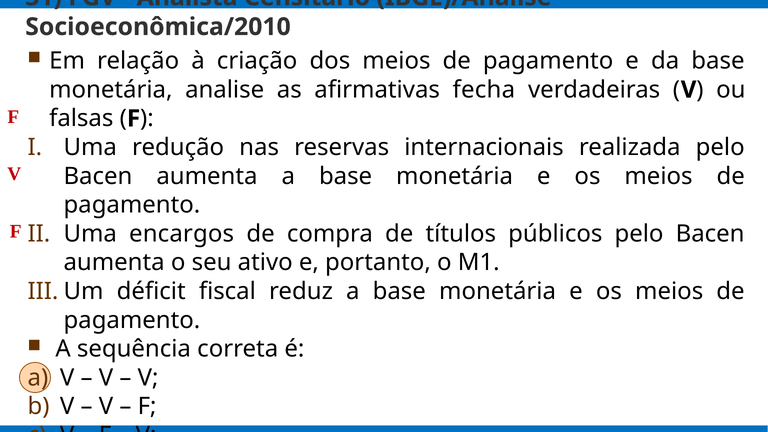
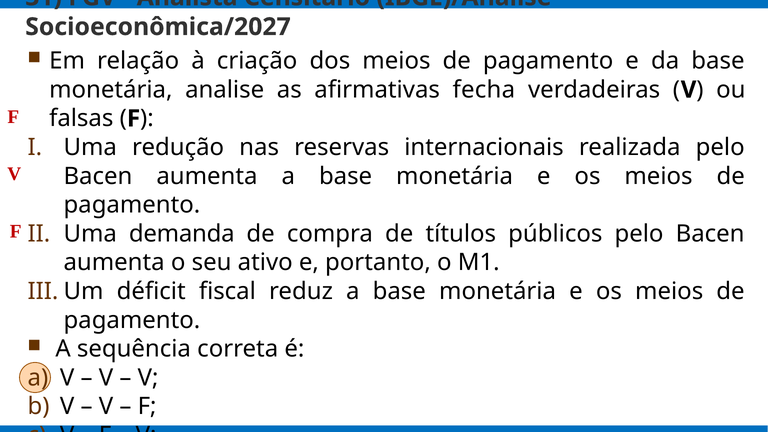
Socioeconômica/2010: Socioeconômica/2010 -> Socioeconômica/2027
encargos: encargos -> demanda
